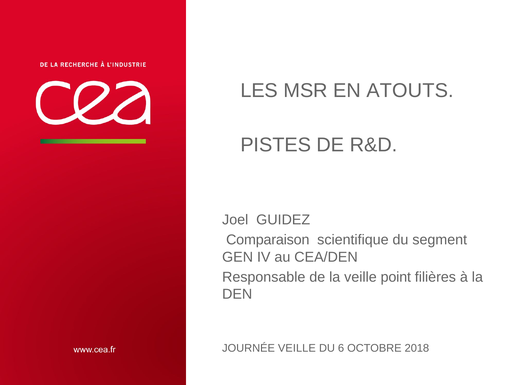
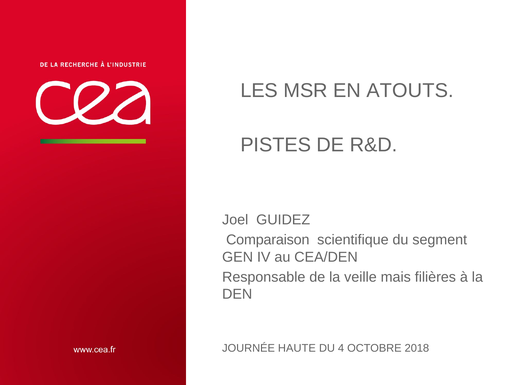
point: point -> mais
JOURNÉE VEILLE: VEILLE -> HAUTE
6: 6 -> 4
